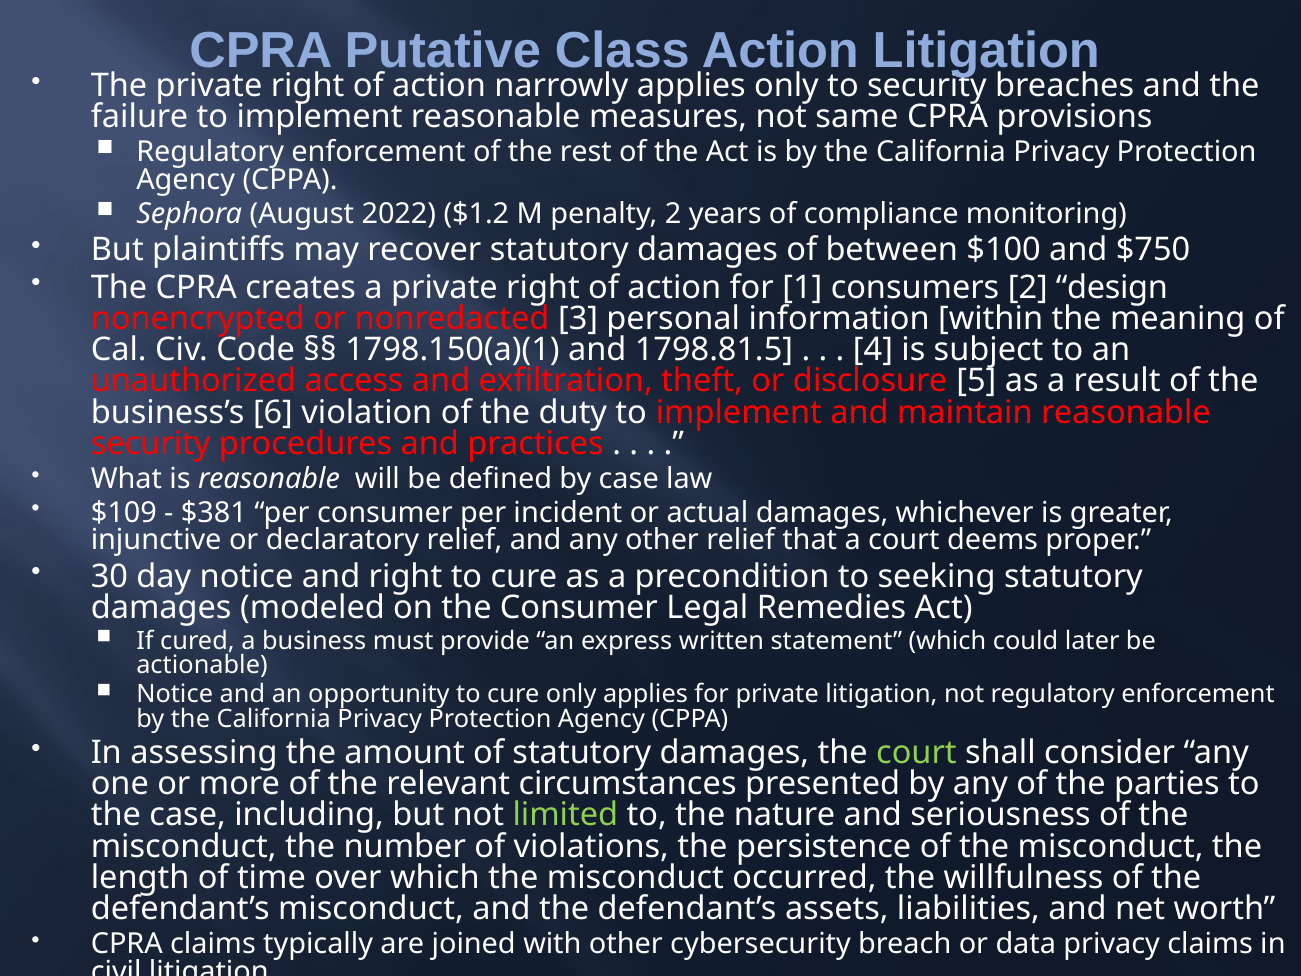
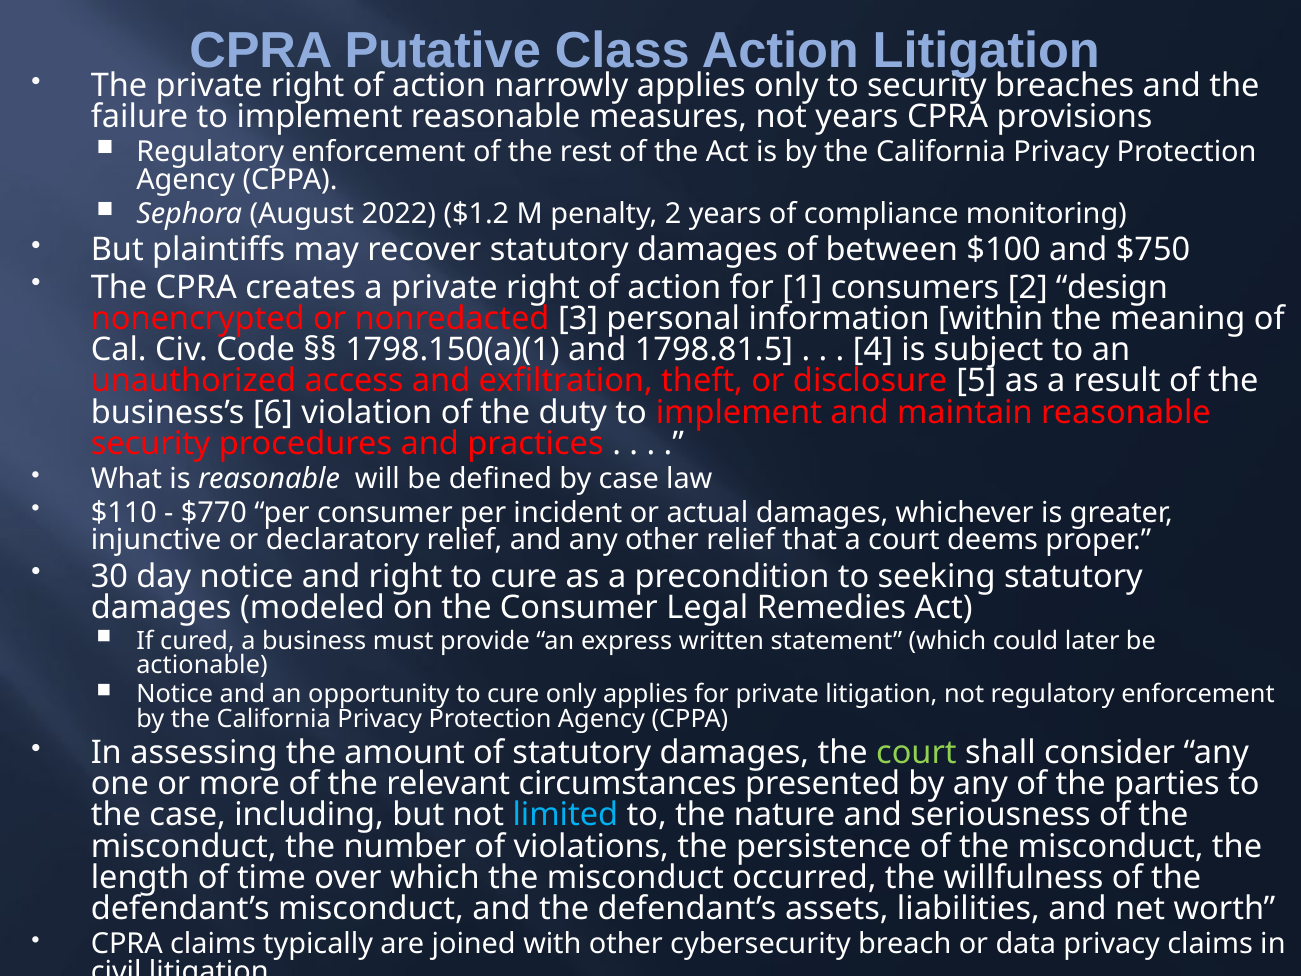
not same: same -> years
$109: $109 -> $110
$381: $381 -> $770
limited colour: light green -> light blue
